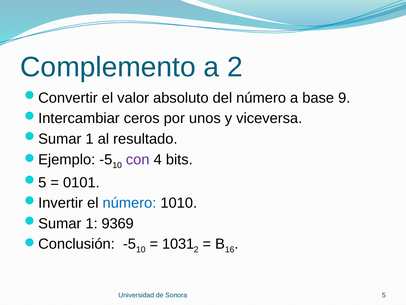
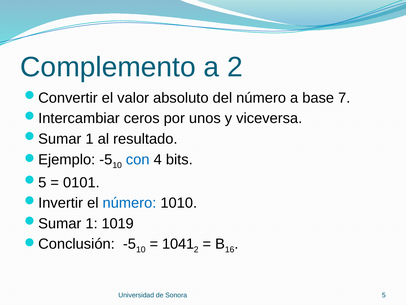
9: 9 -> 7
con colour: purple -> blue
9369: 9369 -> 1019
1031: 1031 -> 1041
